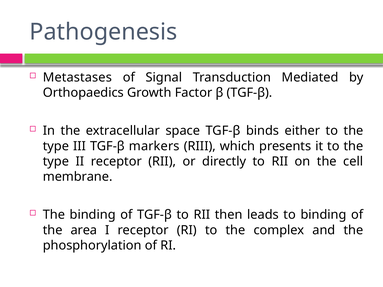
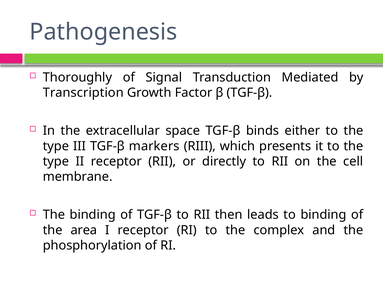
Metastases: Metastases -> Thoroughly
Orthopaedics: Orthopaedics -> Transcription
